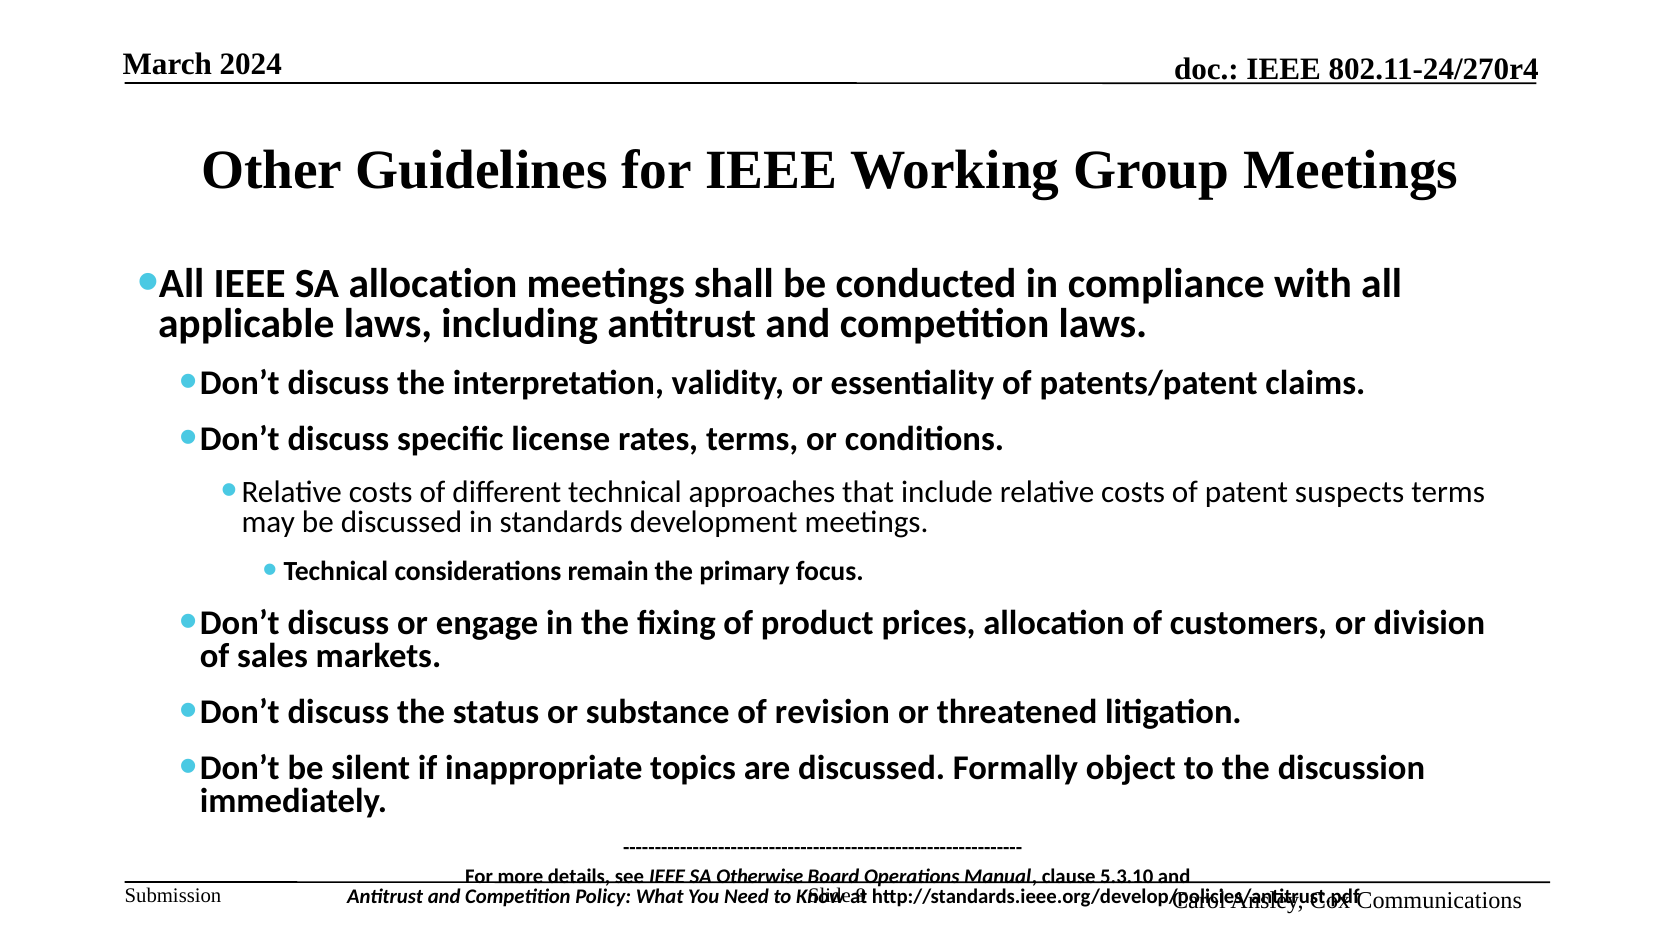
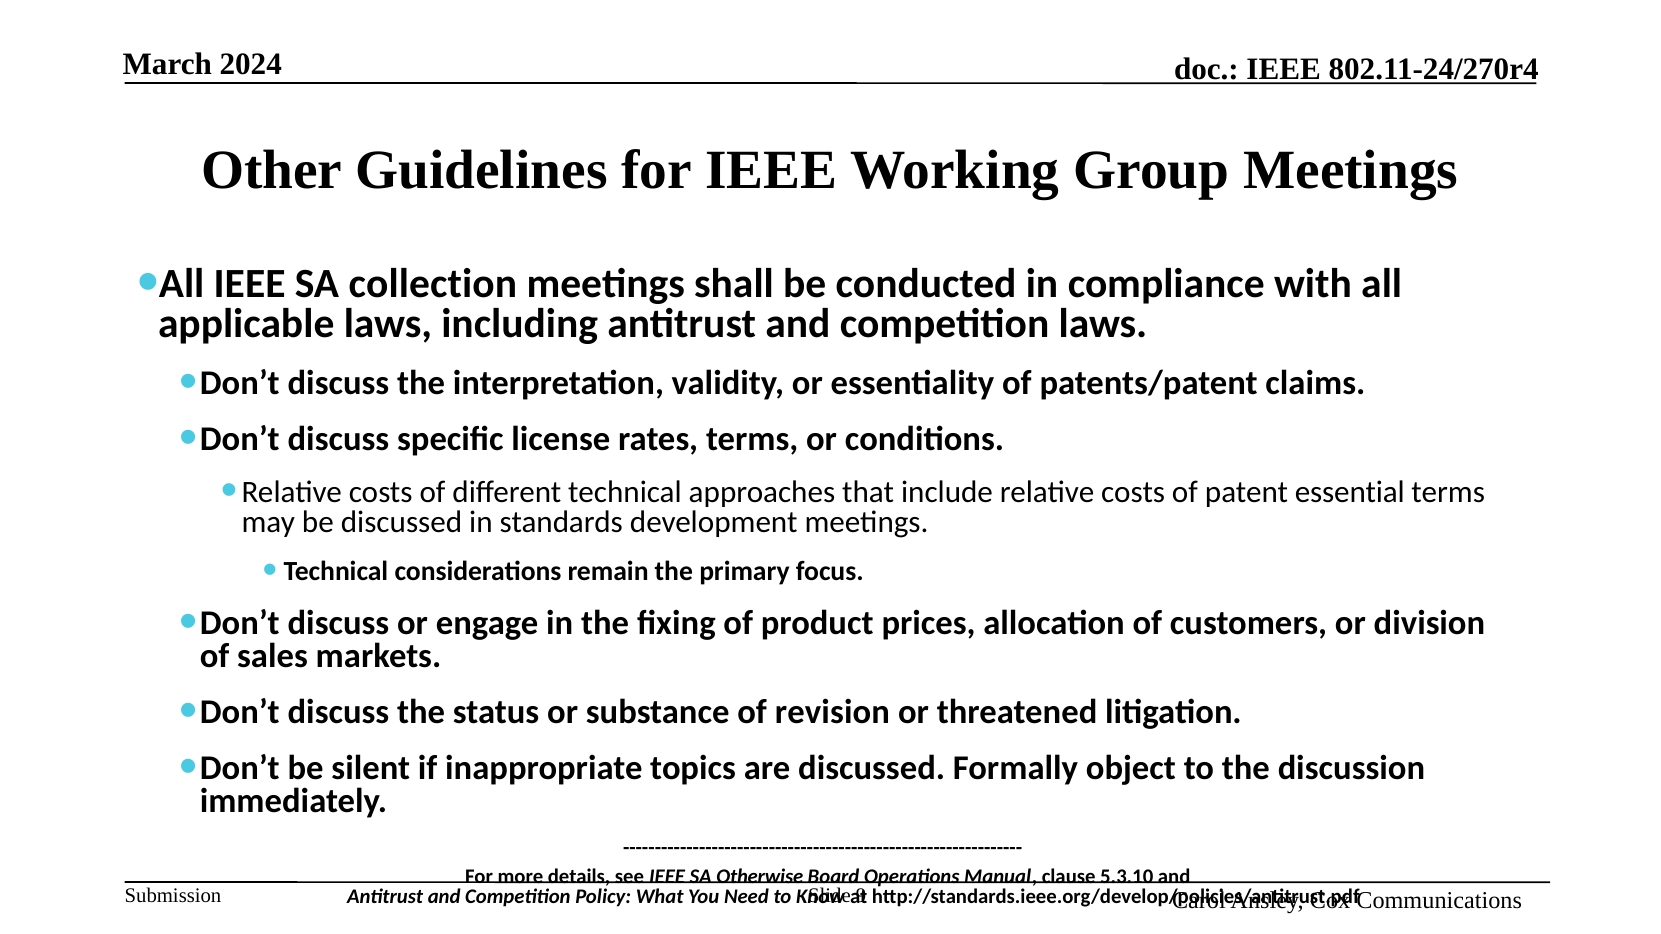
SA allocation: allocation -> collection
suspects: suspects -> essential
